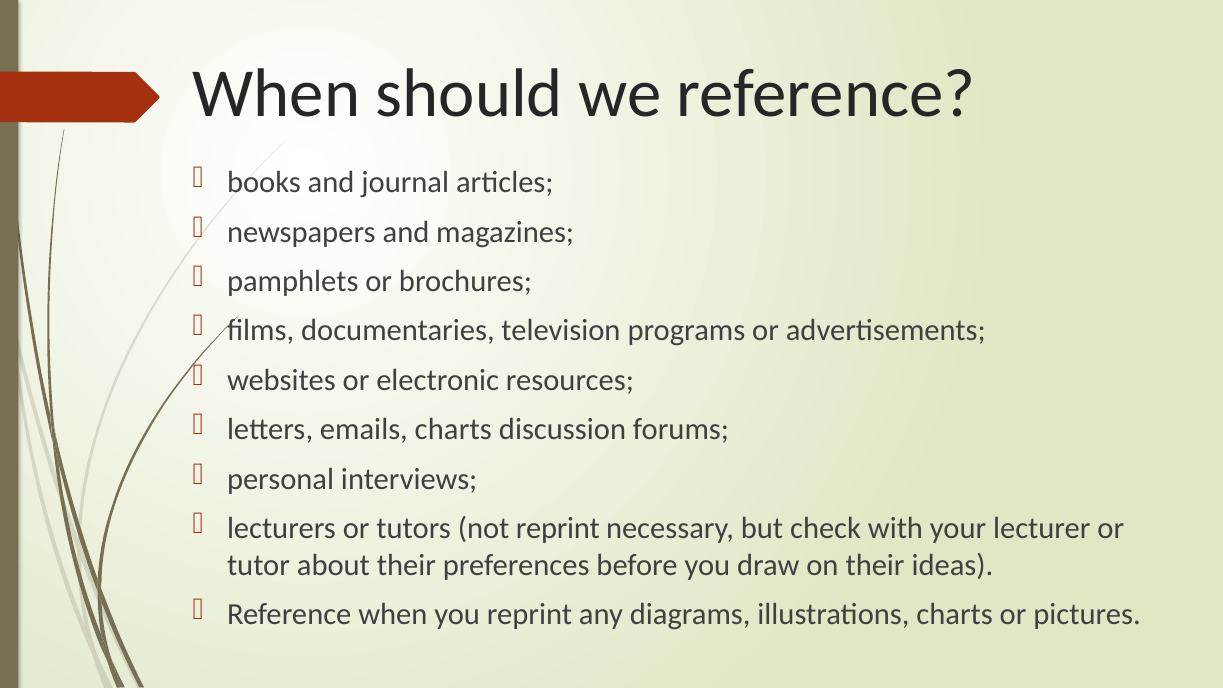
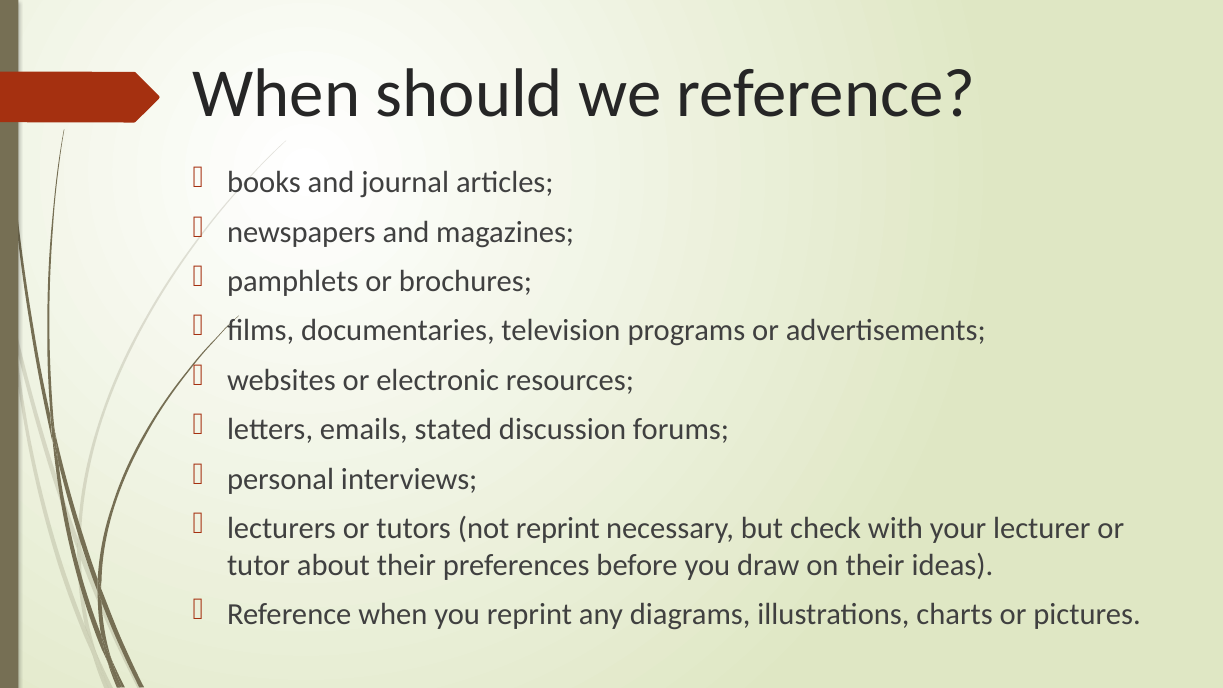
emails charts: charts -> stated
